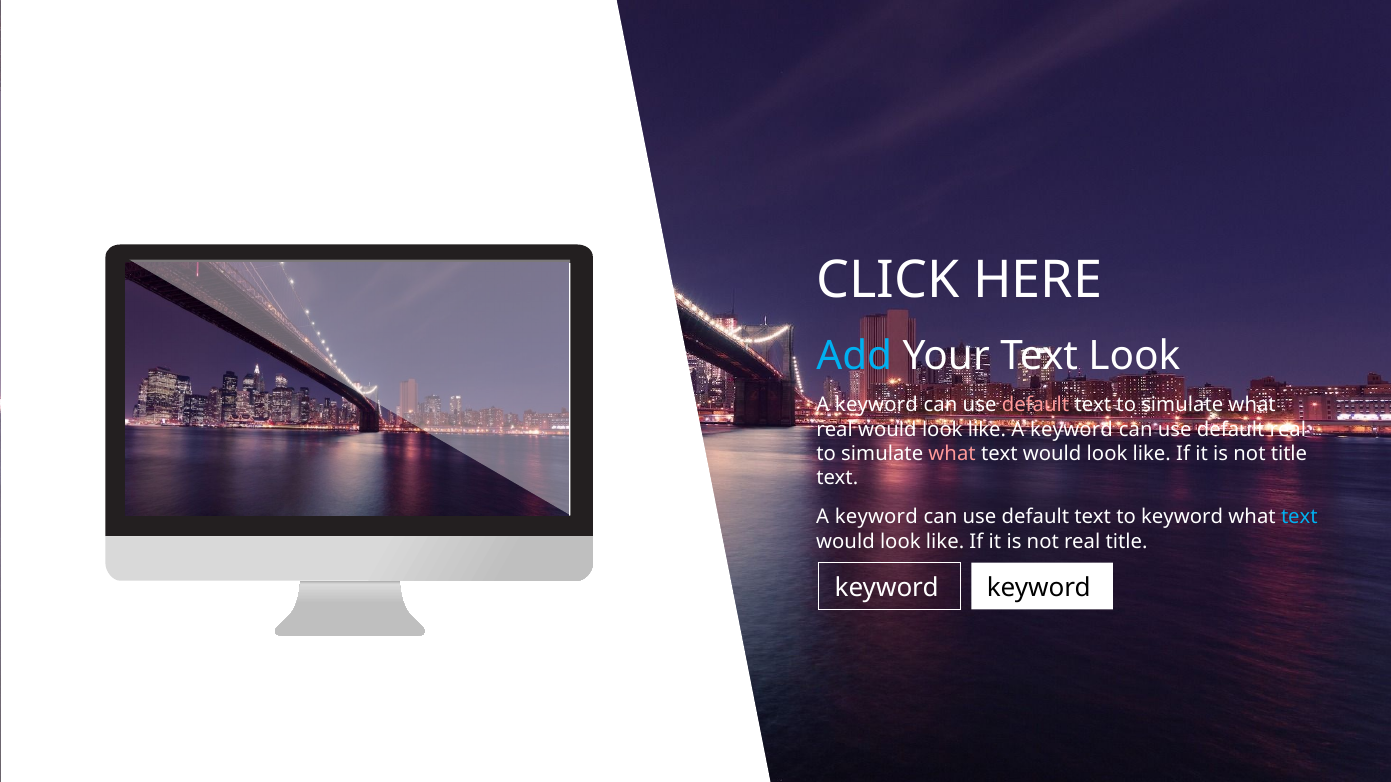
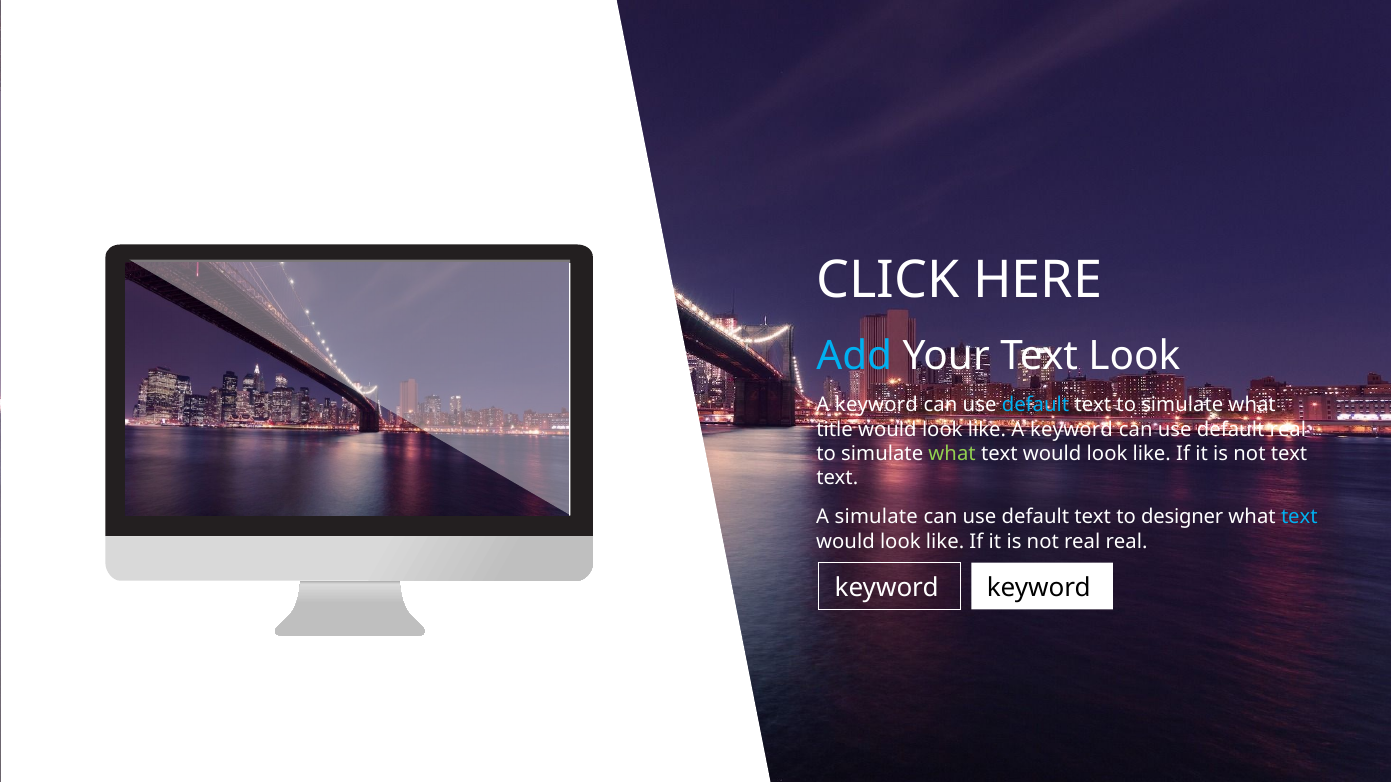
default at (1036, 405) colour: pink -> light blue
real at (835, 430): real -> title
what at (952, 454) colour: pink -> light green
not title: title -> text
keyword at (876, 517): keyword -> simulate
to keyword: keyword -> designer
real title: title -> real
